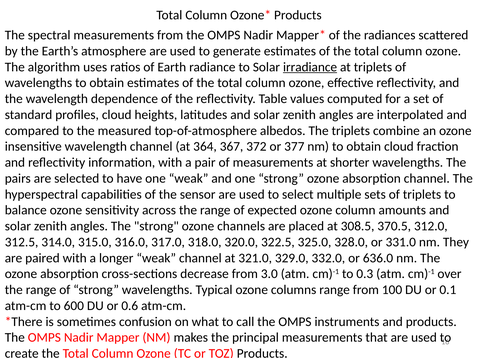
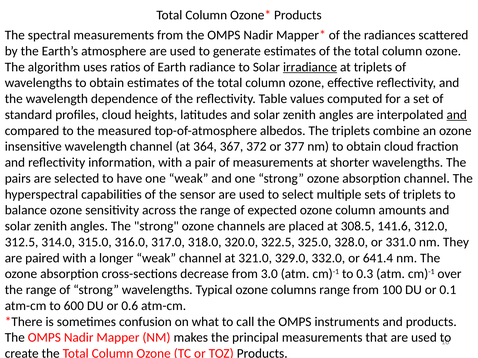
and at (457, 115) underline: none -> present
370.5: 370.5 -> 141.6
636.0: 636.0 -> 641.4
